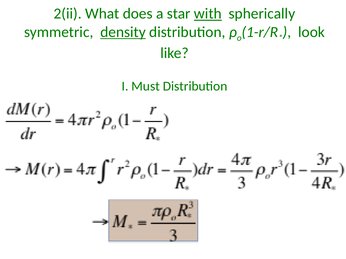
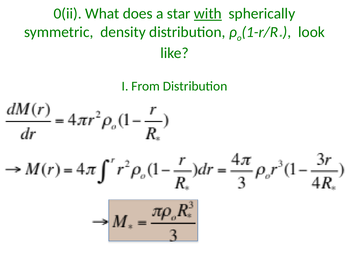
2(ii: 2(ii -> 0(ii
density underline: present -> none
Must: Must -> From
